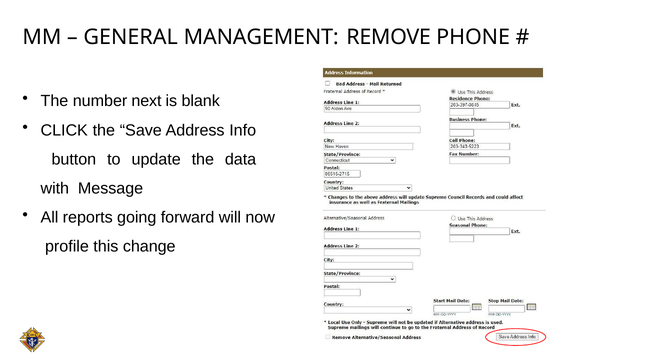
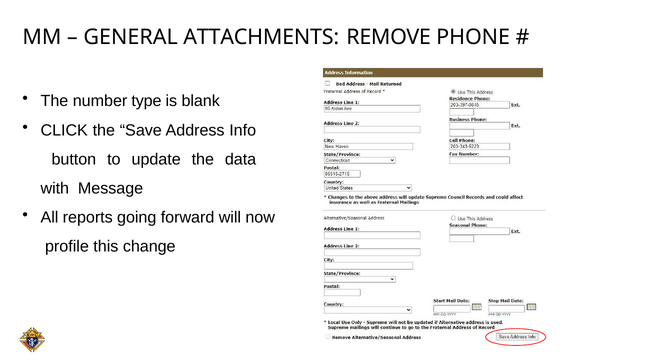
MANAGEMENT: MANAGEMENT -> ATTACHMENTS
next: next -> type
